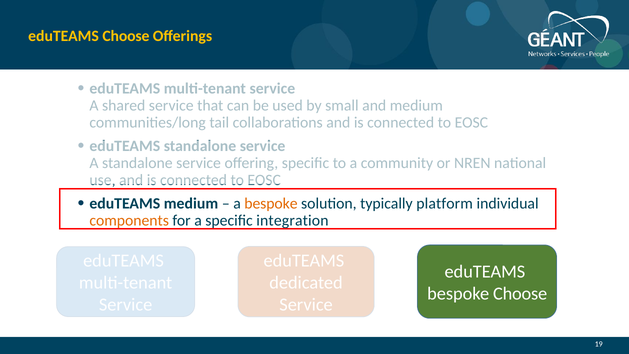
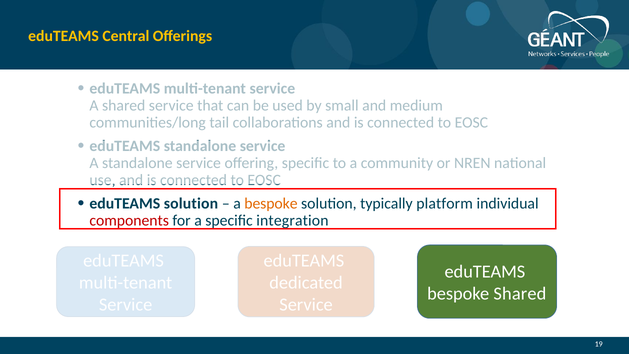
eduTEAMS Choose: Choose -> Central
eduTEAMS medium: medium -> solution
components colour: orange -> red
bespoke Choose: Choose -> Shared
